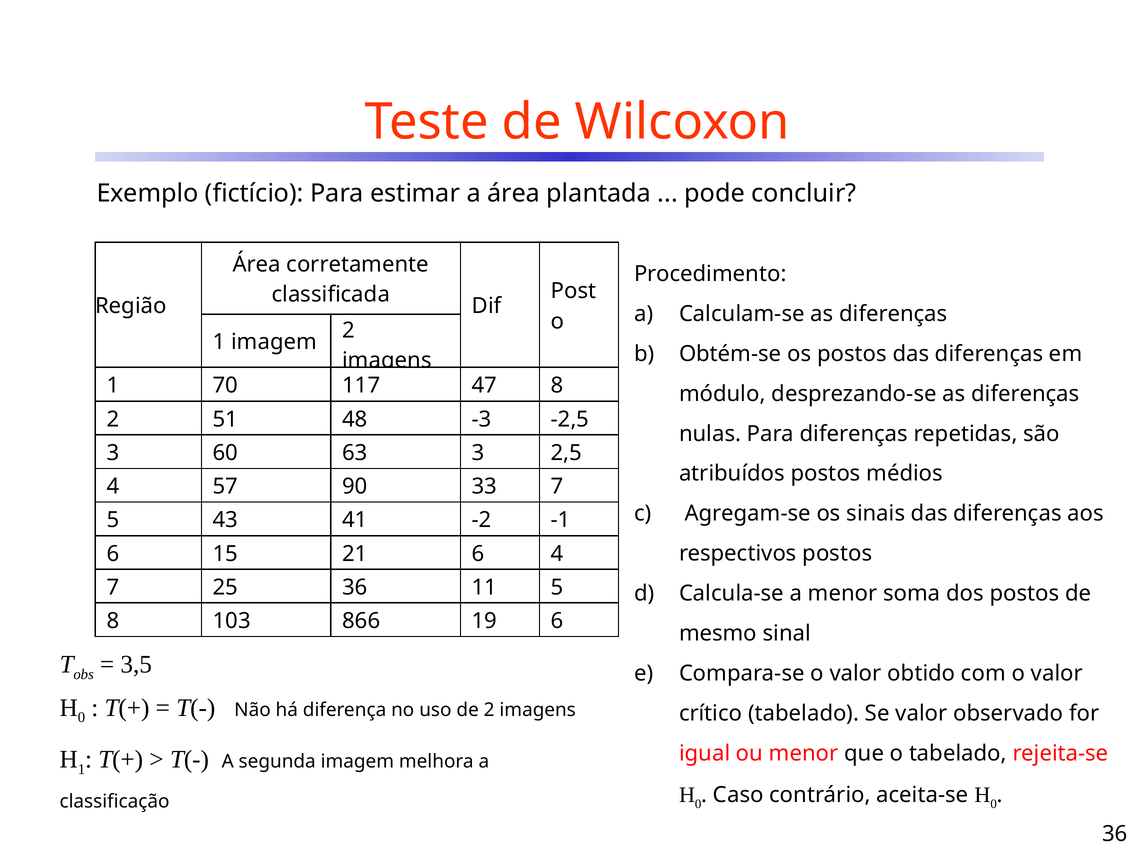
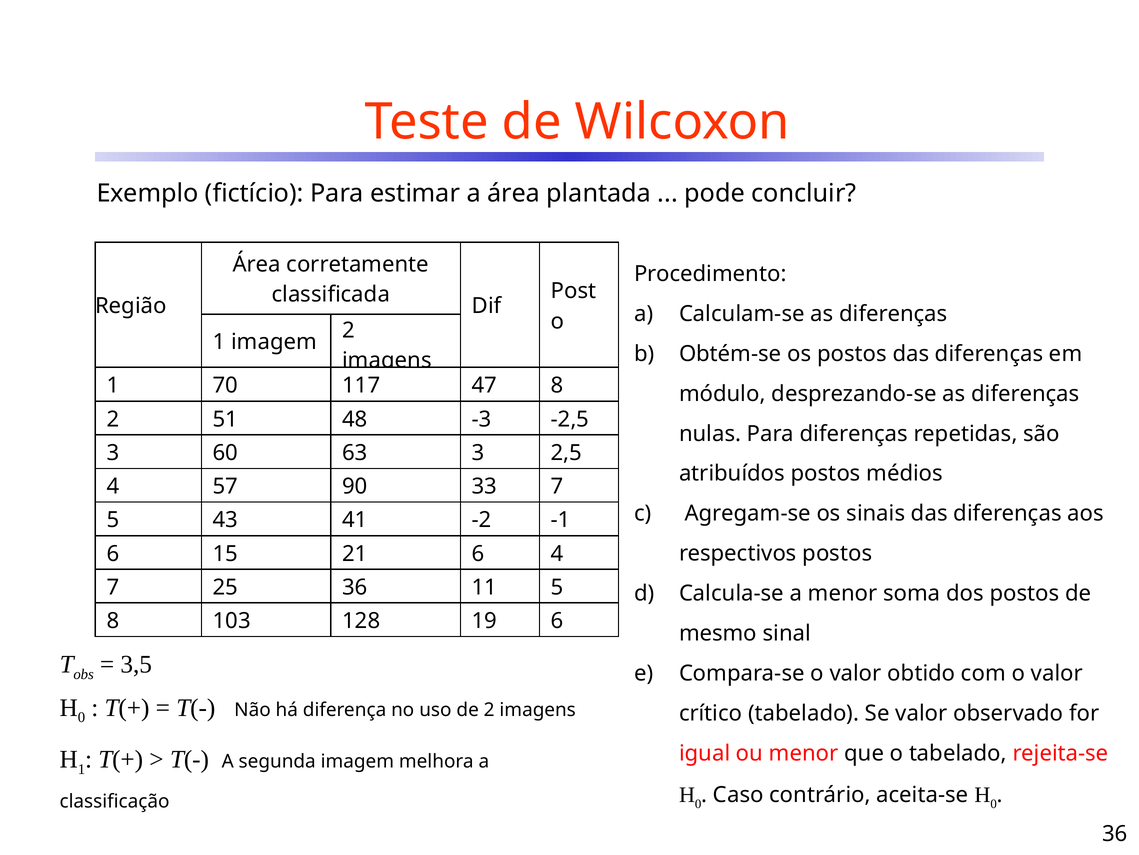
866: 866 -> 128
